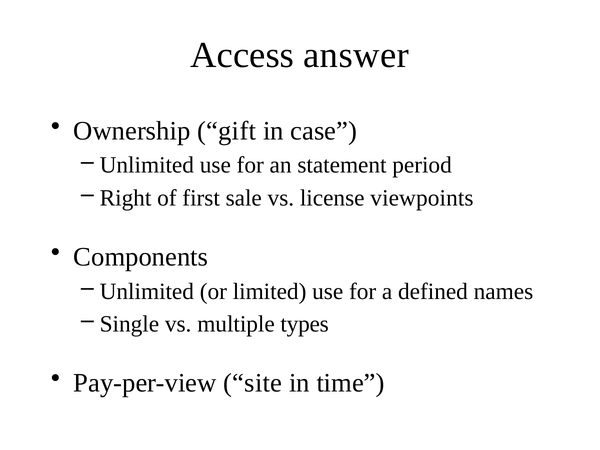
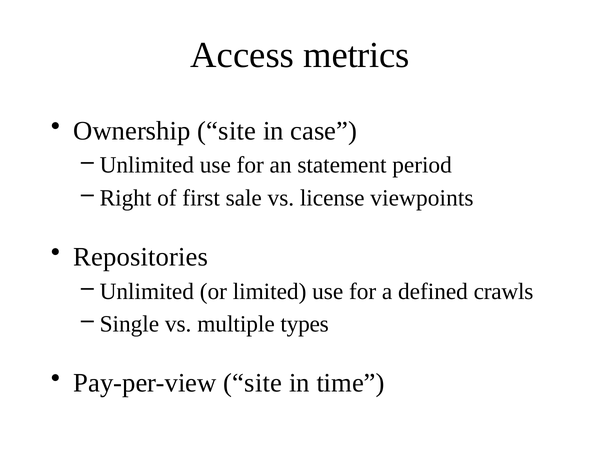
answer: answer -> metrics
Ownership gift: gift -> site
Components: Components -> Repositories
names: names -> crawls
